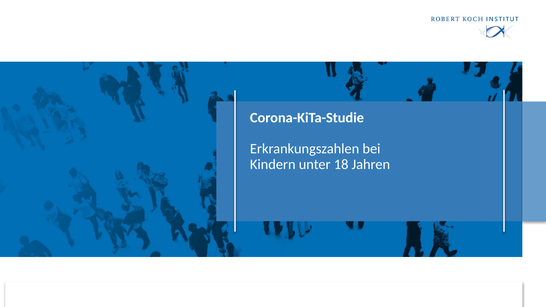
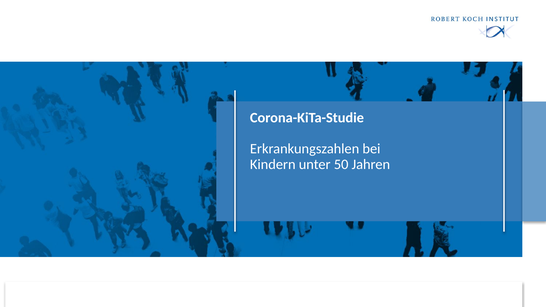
18: 18 -> 50
